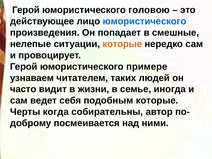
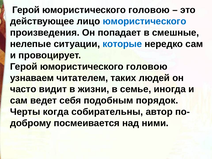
которые at (122, 44) colour: orange -> blue
примере at (147, 67): примере -> головою
подобным которые: которые -> порядок
